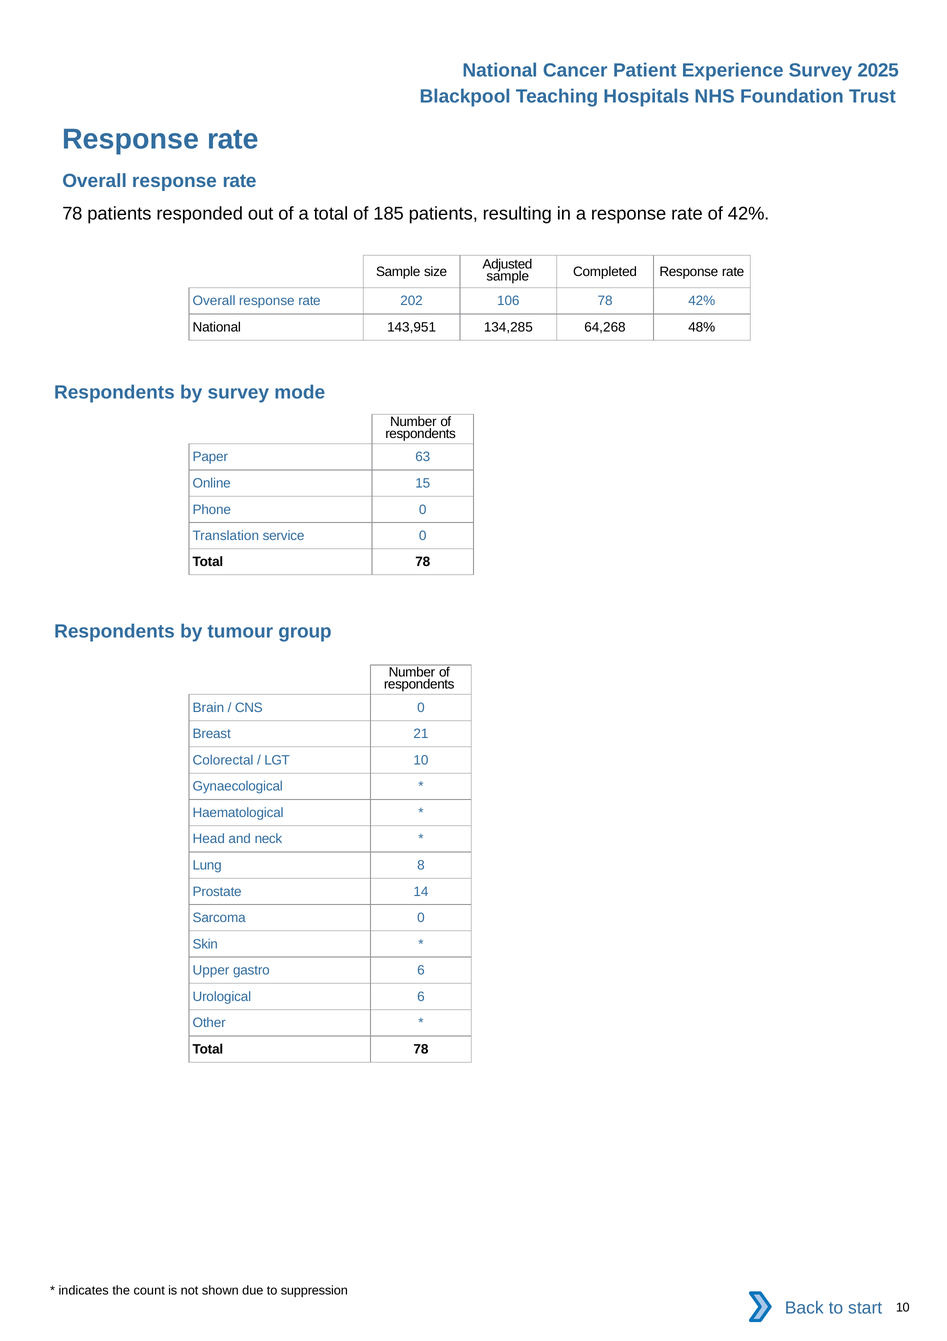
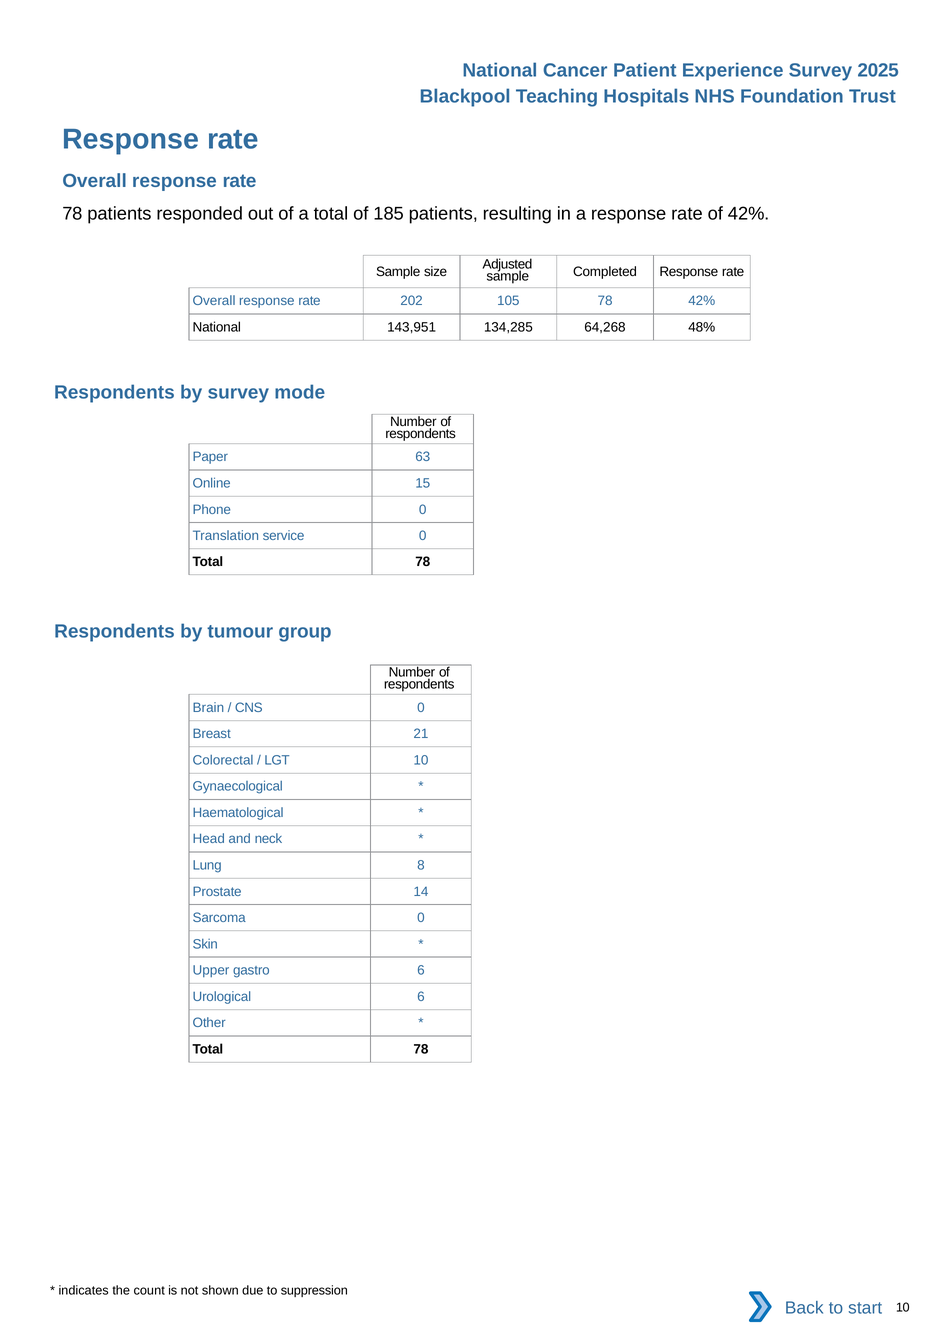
106: 106 -> 105
